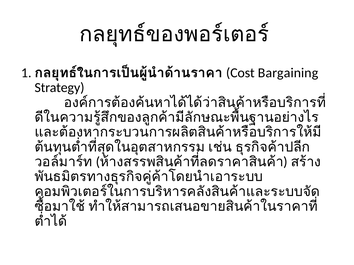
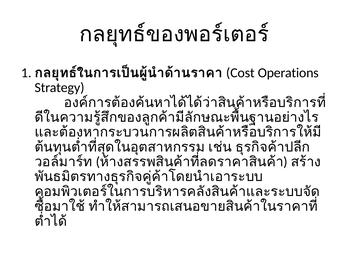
Bargaining: Bargaining -> Operations
